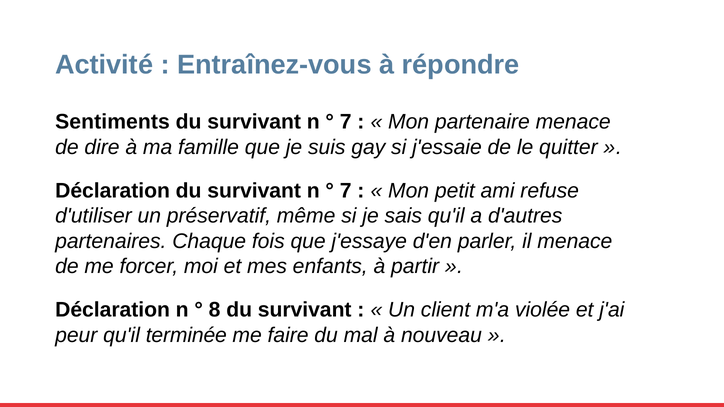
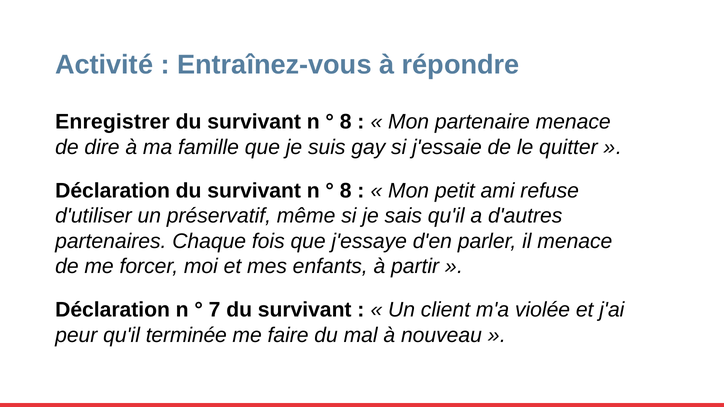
Sentiments: Sentiments -> Enregistrer
7 at (346, 122): 7 -> 8
7 at (346, 191): 7 -> 8
8: 8 -> 7
